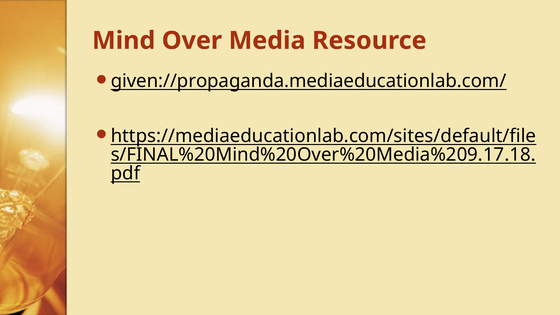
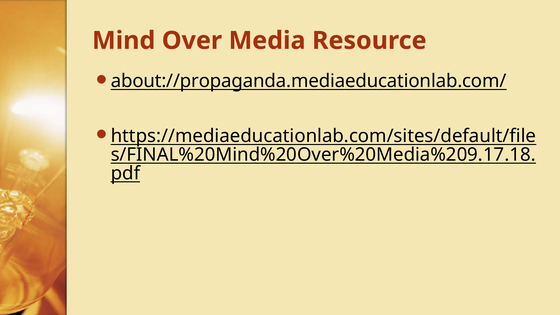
given://propaganda.mediaeducationlab.com/: given://propaganda.mediaeducationlab.com/ -> about://propaganda.mediaeducationlab.com/
